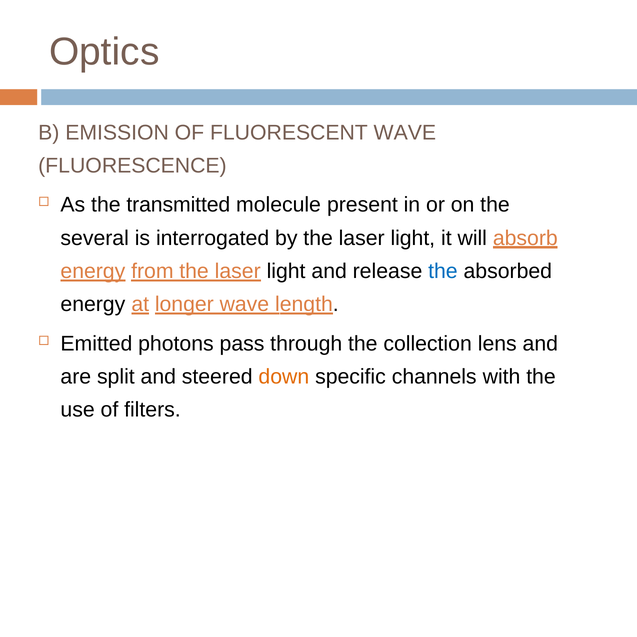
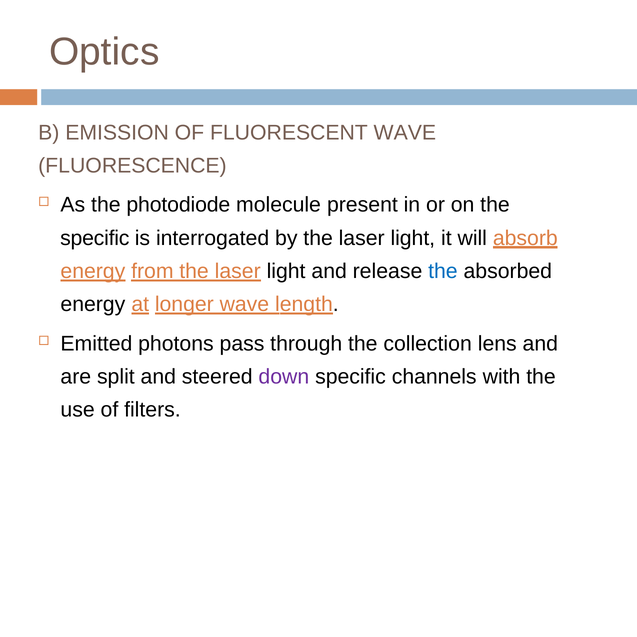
transmitted: transmitted -> photodiode
several at (95, 238): several -> specific
down colour: orange -> purple
